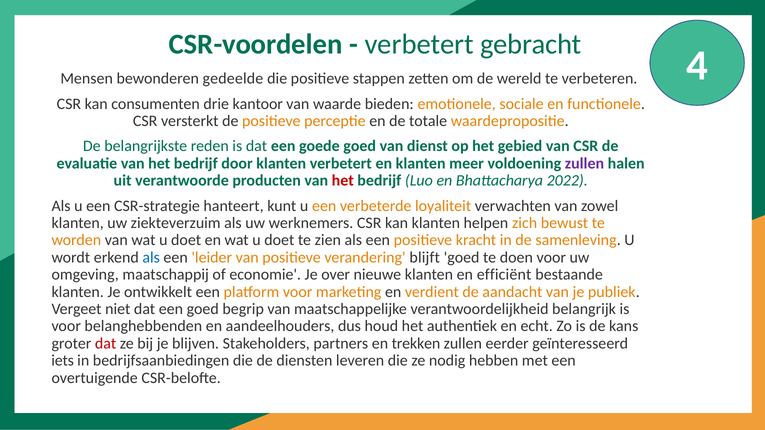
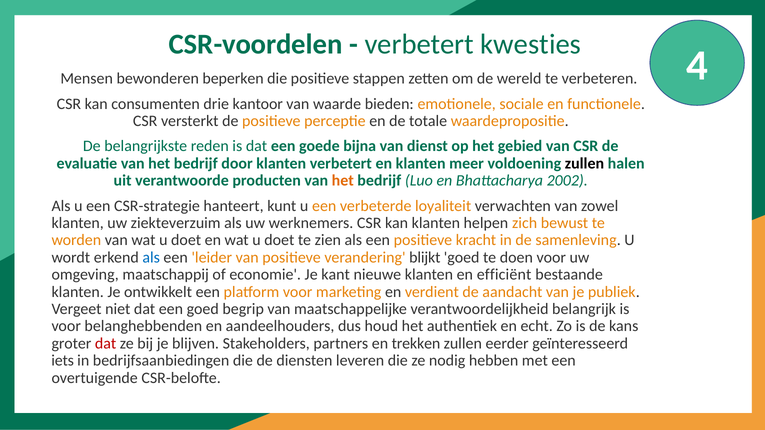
gebracht: gebracht -> kwesties
gedeelde: gedeelde -> beperken
goede goed: goed -> bijna
zullen at (584, 164) colour: purple -> black
het at (343, 181) colour: red -> orange
2022: 2022 -> 2002
blijft: blijft -> blijkt
over: over -> kant
